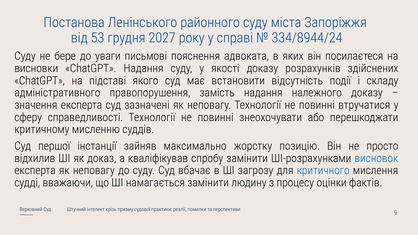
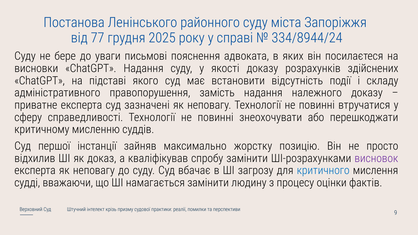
53: 53 -> 77
2027: 2027 -> 2025
значення: значення -> приватне
висновок colour: blue -> purple
